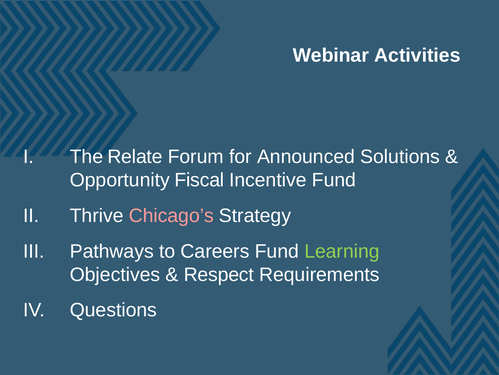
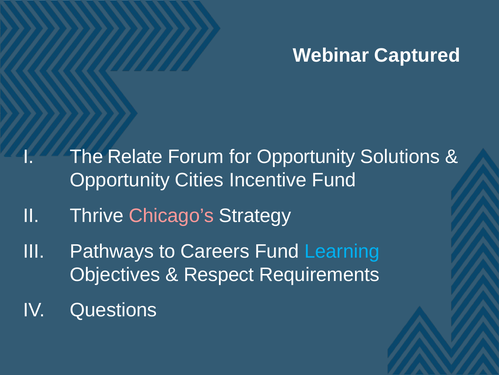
Activities: Activities -> Captured
for Announced: Announced -> Opportunity
Fiscal: Fiscal -> Cities
Learning colour: light green -> light blue
